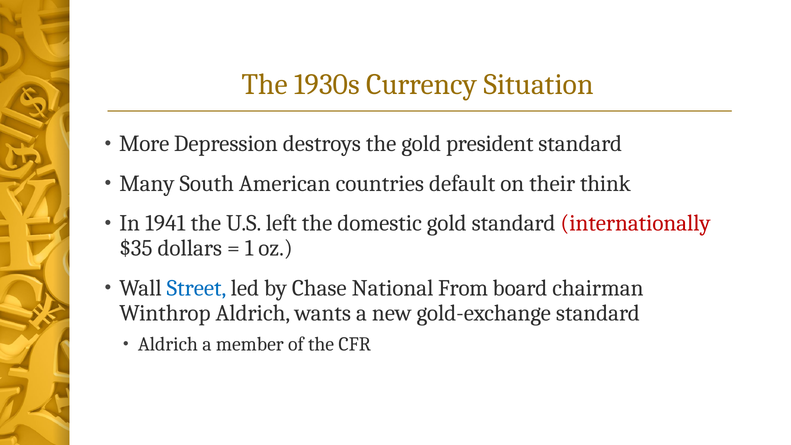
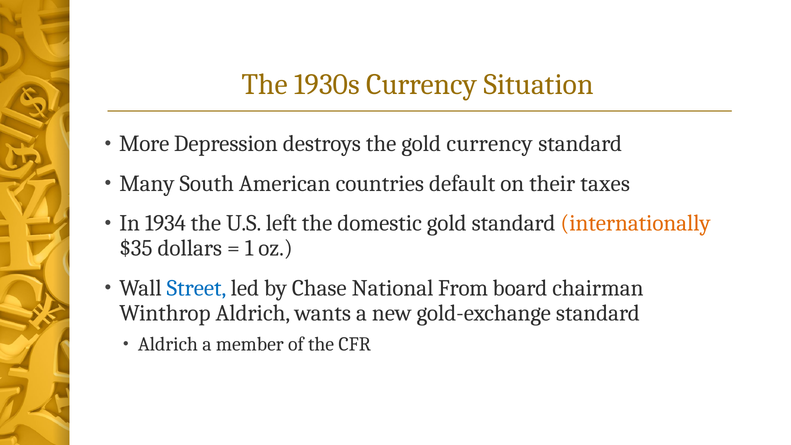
gold president: president -> currency
think: think -> taxes
1941: 1941 -> 1934
internationally colour: red -> orange
